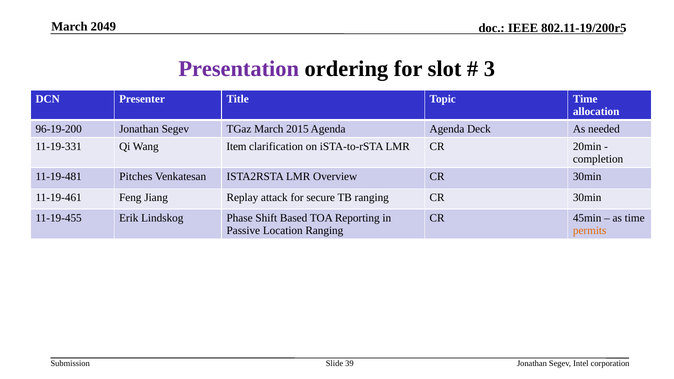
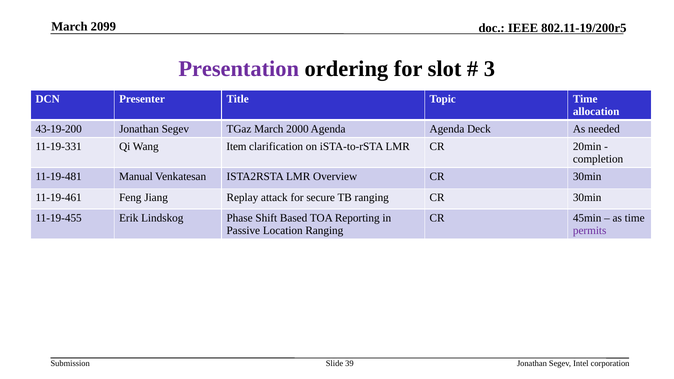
2049: 2049 -> 2099
96-19-200: 96-19-200 -> 43-19-200
2015: 2015 -> 2000
Pitches: Pitches -> Manual
permits colour: orange -> purple
